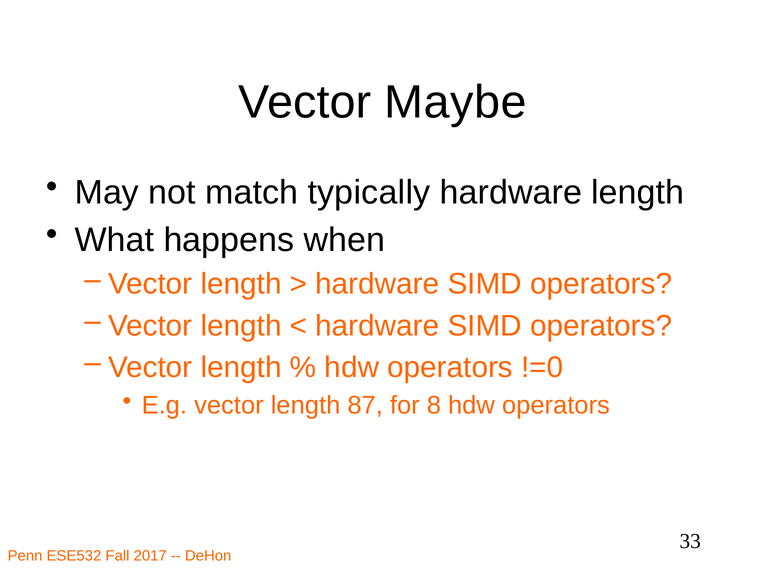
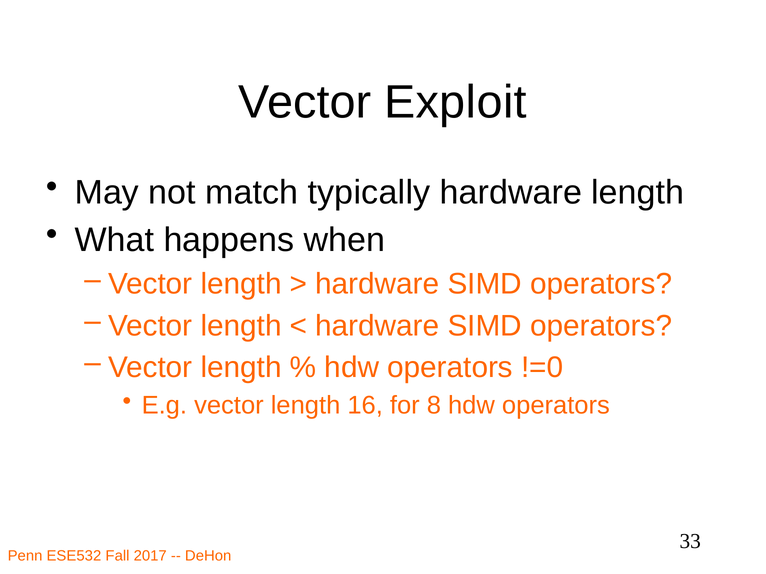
Maybe: Maybe -> Exploit
87: 87 -> 16
